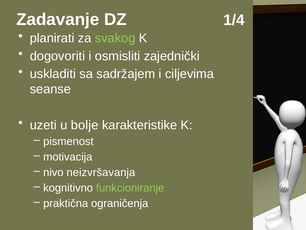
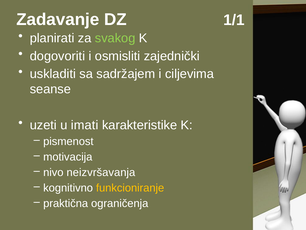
1/4: 1/4 -> 1/1
bolje: bolje -> imati
funkcioniranje colour: light green -> yellow
